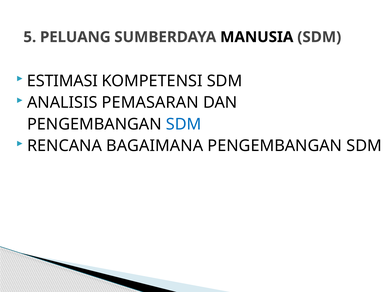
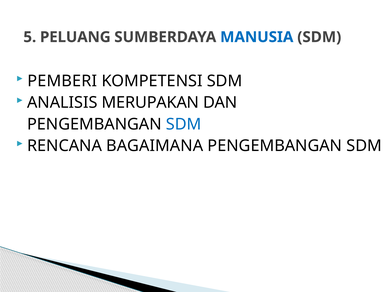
MANUSIA colour: black -> blue
ESTIMASI: ESTIMASI -> PEMBERI
PEMASARAN: PEMASARAN -> MERUPAKAN
